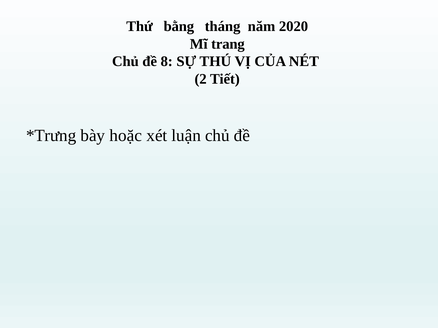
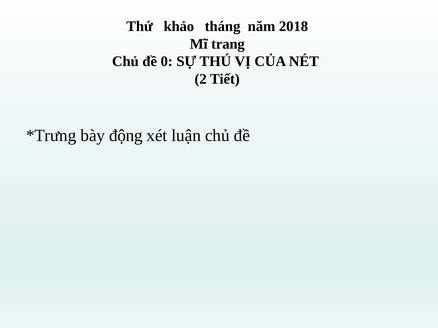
bằng: bằng -> khảo
2020: 2020 -> 2018
8: 8 -> 0
hoặc: hoặc -> động
